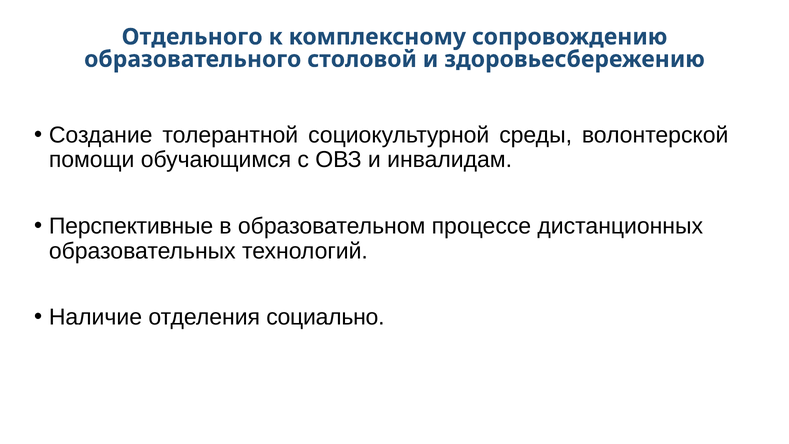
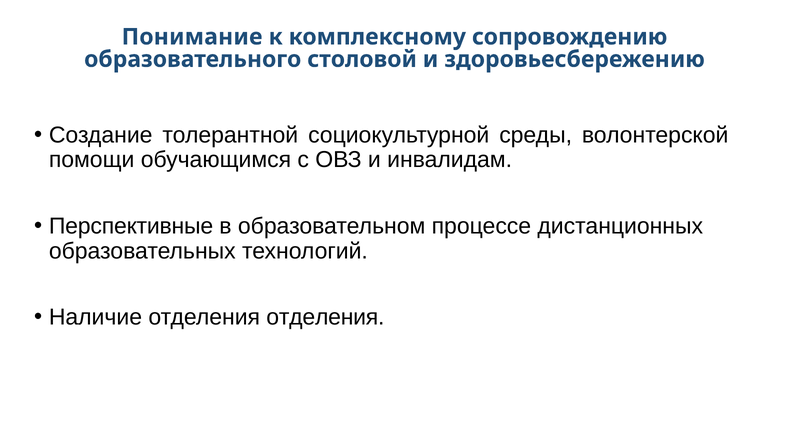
Отдельного: Отдельного -> Понимание
отделения социально: социально -> отделения
